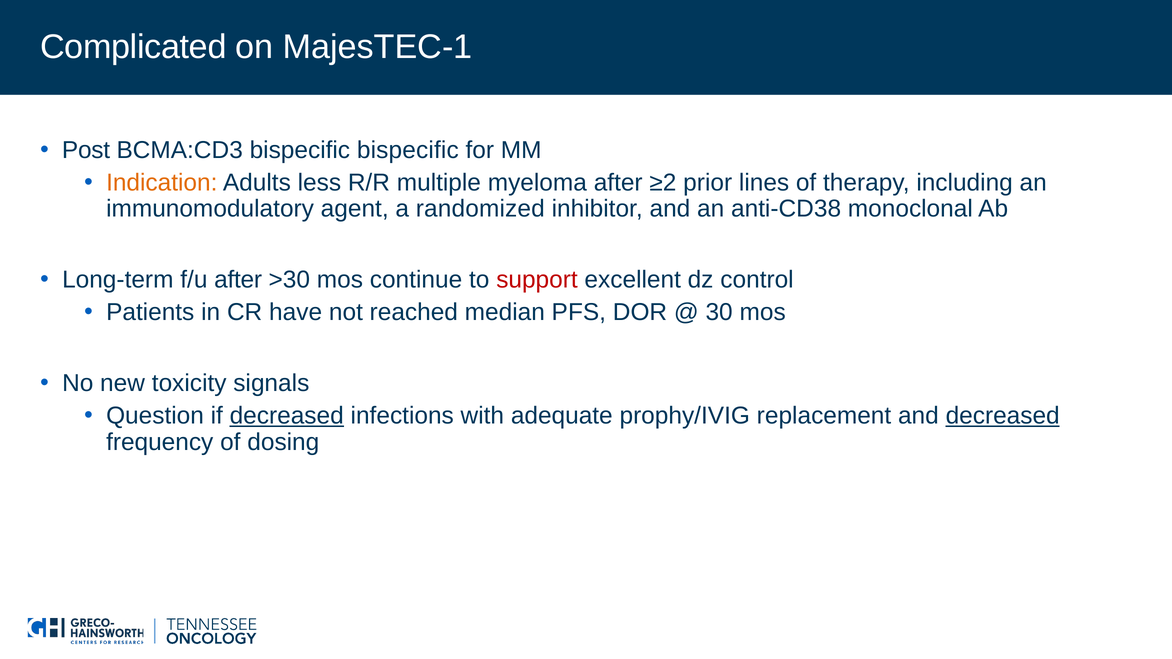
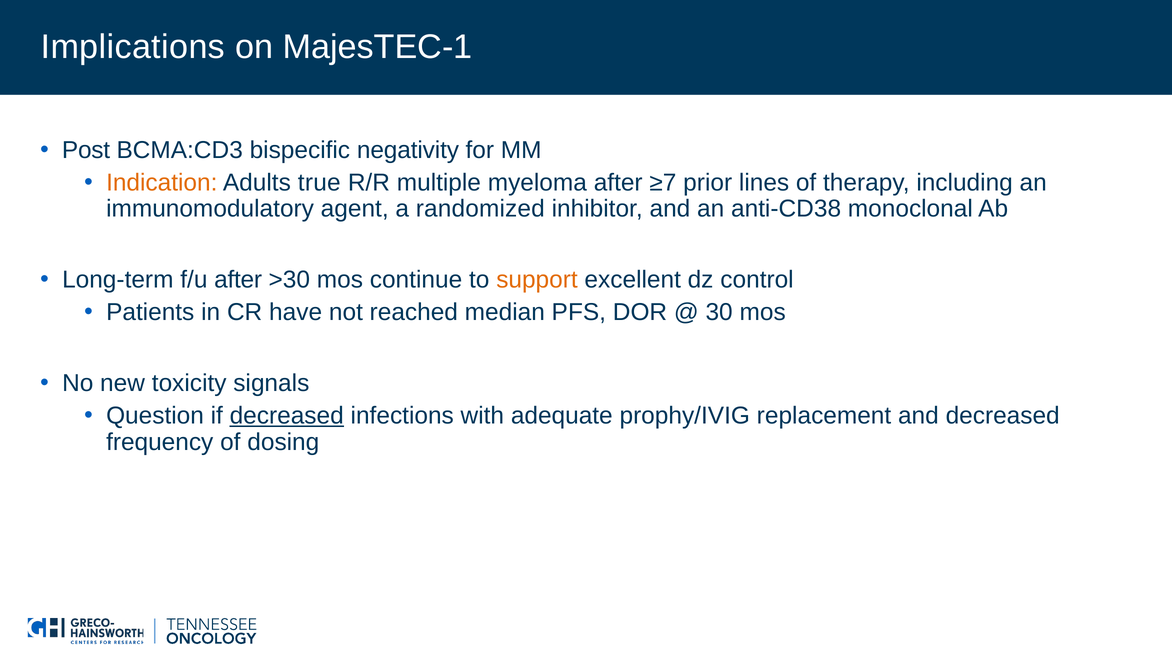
Complicated: Complicated -> Implications
bispecific bispecific: bispecific -> negativity
less: less -> true
≥2: ≥2 -> ≥7
support colour: red -> orange
decreased at (1003, 416) underline: present -> none
